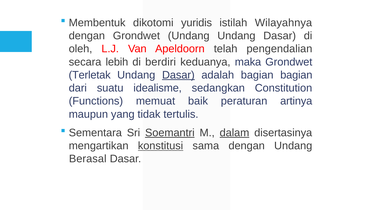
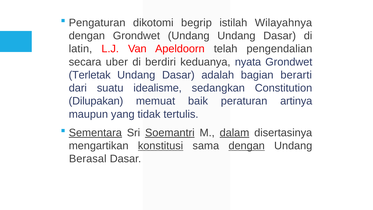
Membentuk: Membentuk -> Pengaturan
yuridis: yuridis -> begrip
oleh: oleh -> latin
lebih: lebih -> uber
maka: maka -> nyata
Dasar at (178, 75) underline: present -> none
bagian bagian: bagian -> berarti
Functions: Functions -> Dilupakan
Sementara underline: none -> present
dengan at (247, 146) underline: none -> present
